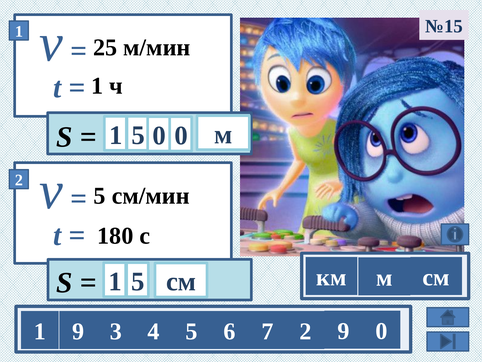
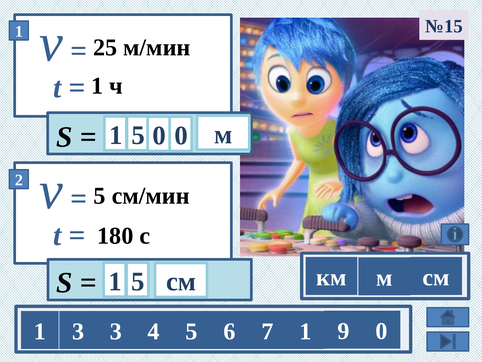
1 9: 9 -> 3
7 2: 2 -> 1
